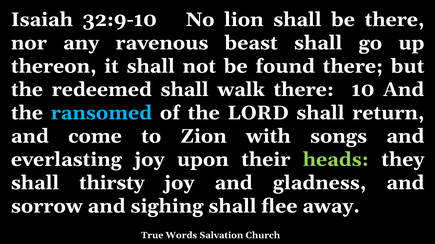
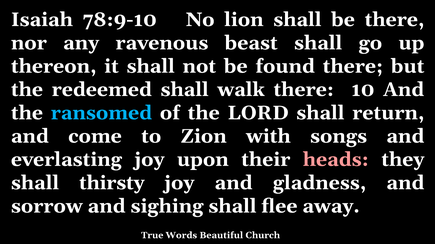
32:9-10: 32:9-10 -> 78:9-10
heads colour: light green -> pink
Salvation: Salvation -> Beautiful
